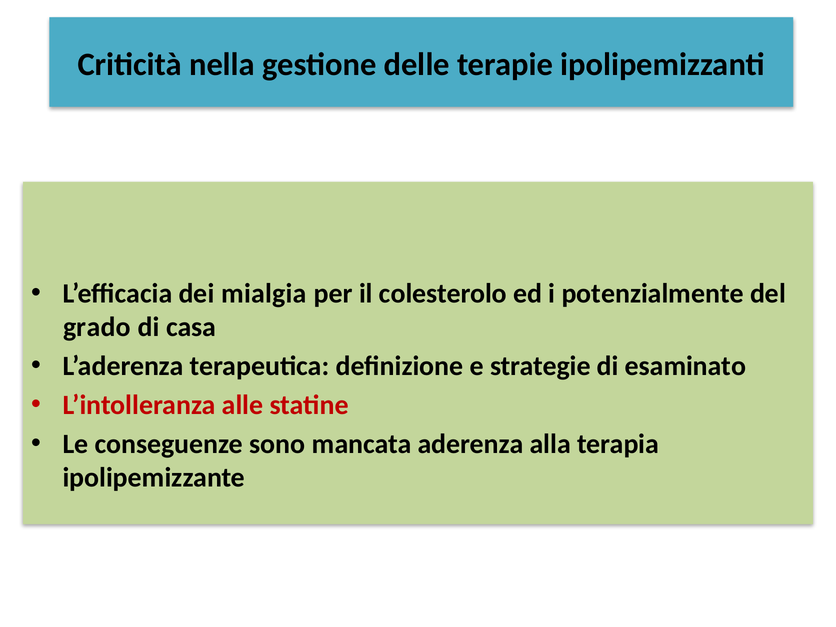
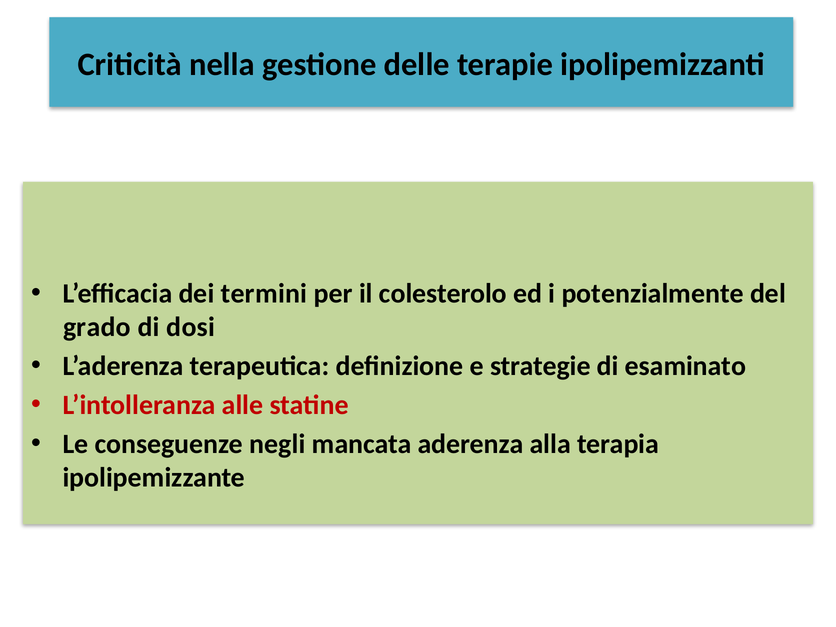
mialgia: mialgia -> termini
casa: casa -> dosi
sono: sono -> negli
